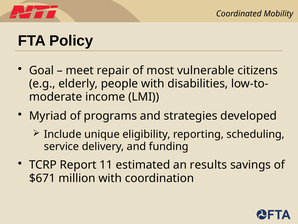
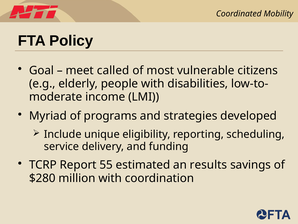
repair: repair -> called
11: 11 -> 55
$671: $671 -> $280
